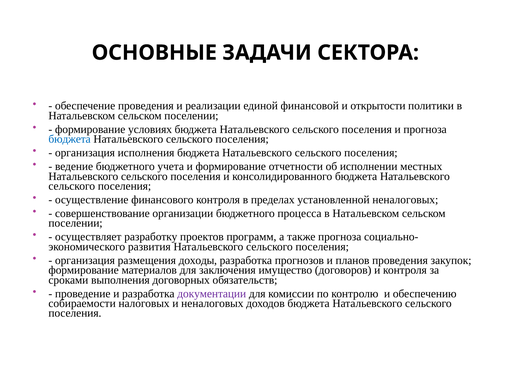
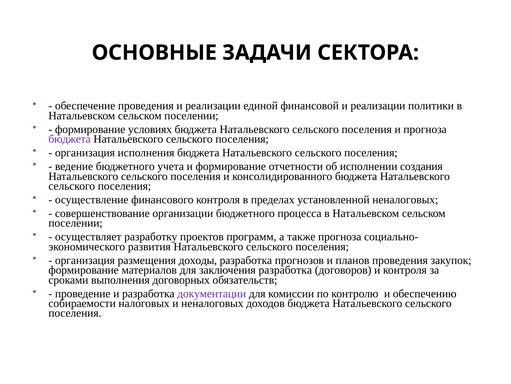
финансовой и открытости: открытости -> реализации
бюджета at (70, 139) colour: blue -> purple
местных: местных -> создания
заключения имущество: имущество -> разработка
